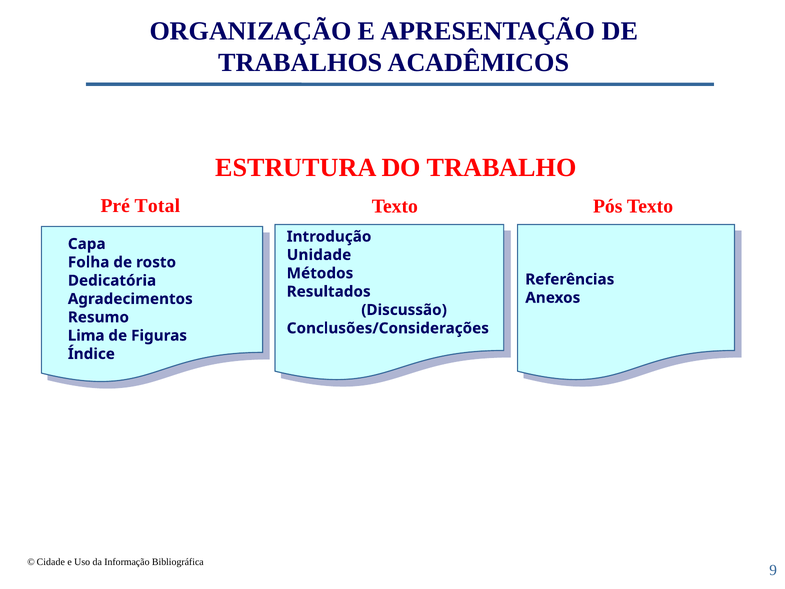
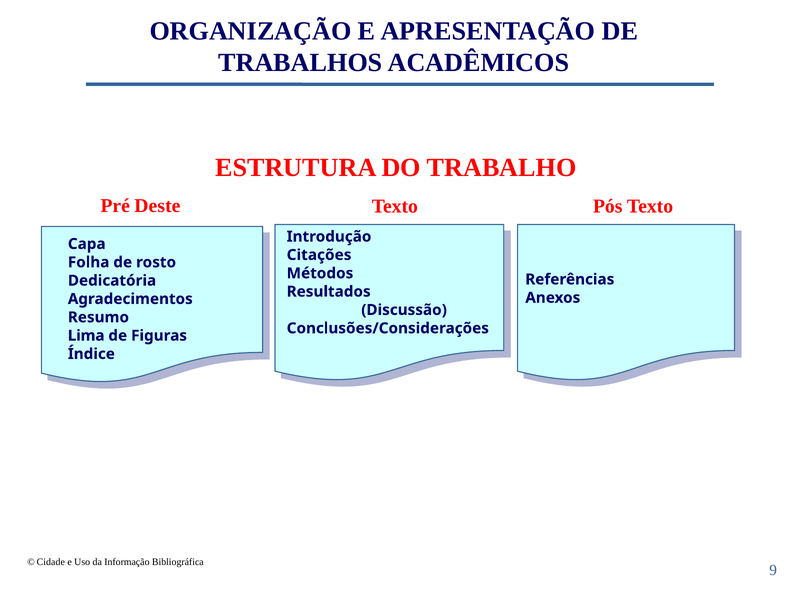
Total: Total -> Deste
Unidade: Unidade -> Citações
